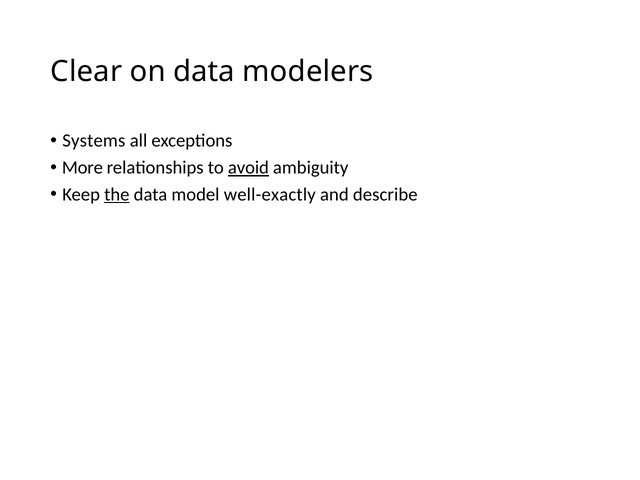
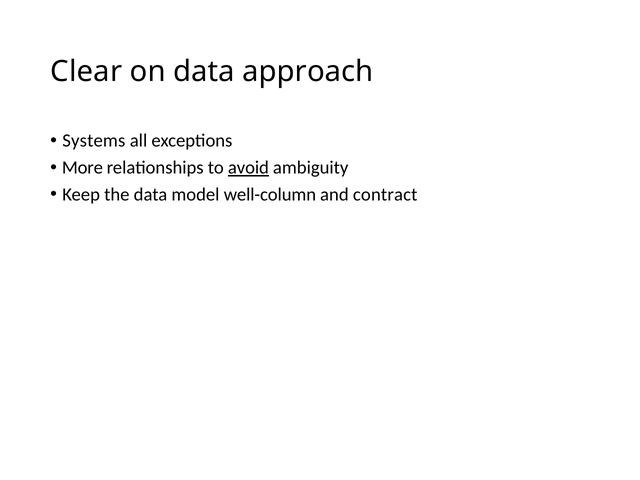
modelers: modelers -> approach
the underline: present -> none
well-exactly: well-exactly -> well-column
describe: describe -> contract
